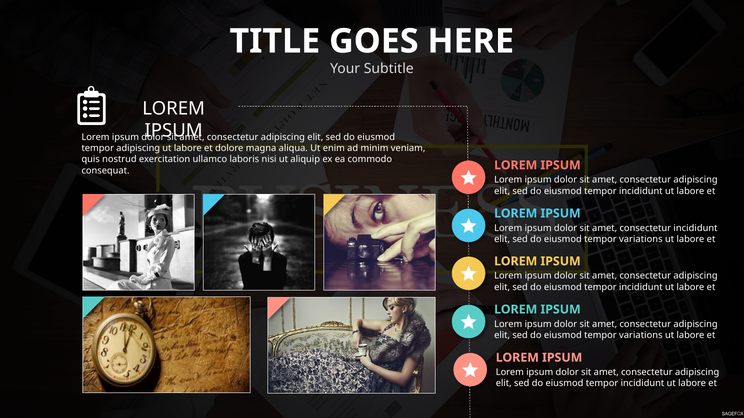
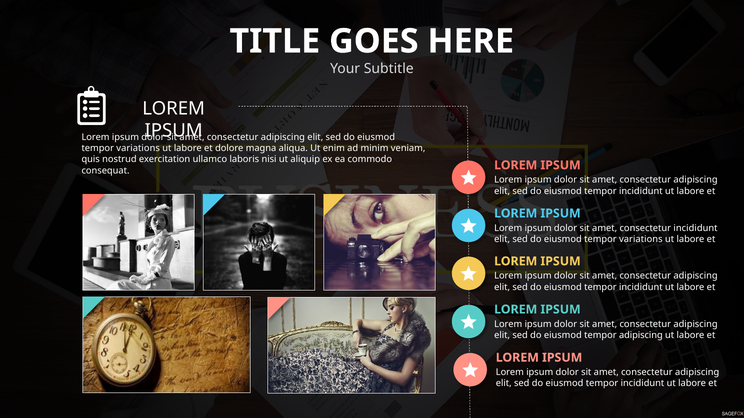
adipiscing at (138, 148): adipiscing -> variations
variations at (641, 336): variations -> adipiscing
